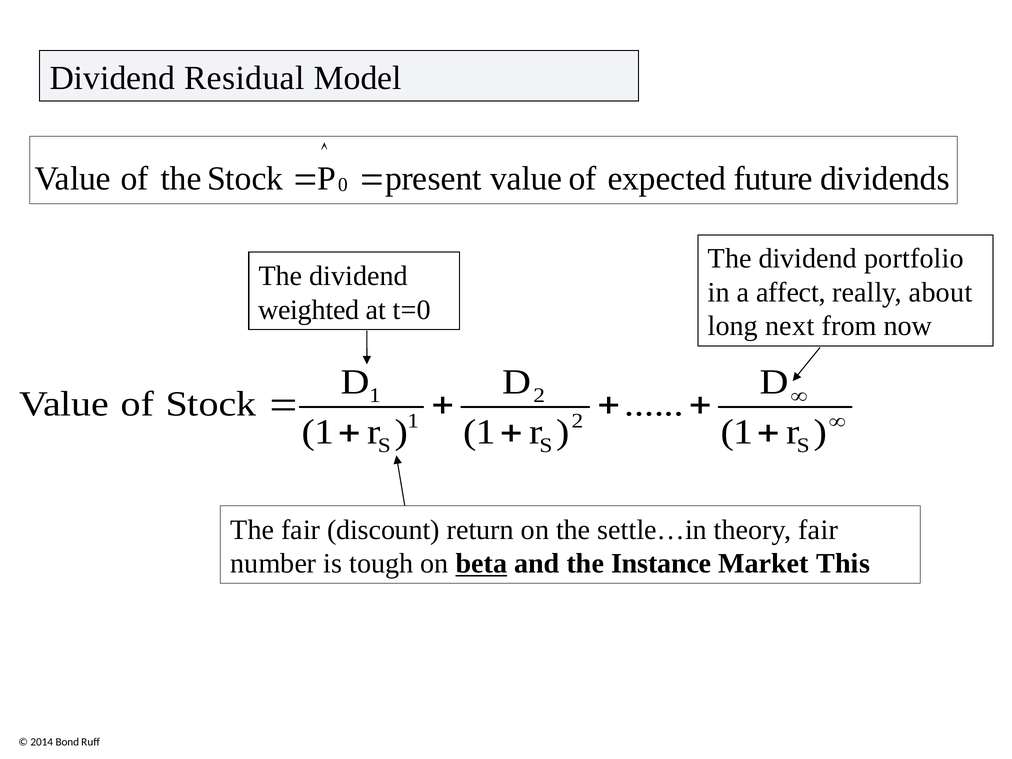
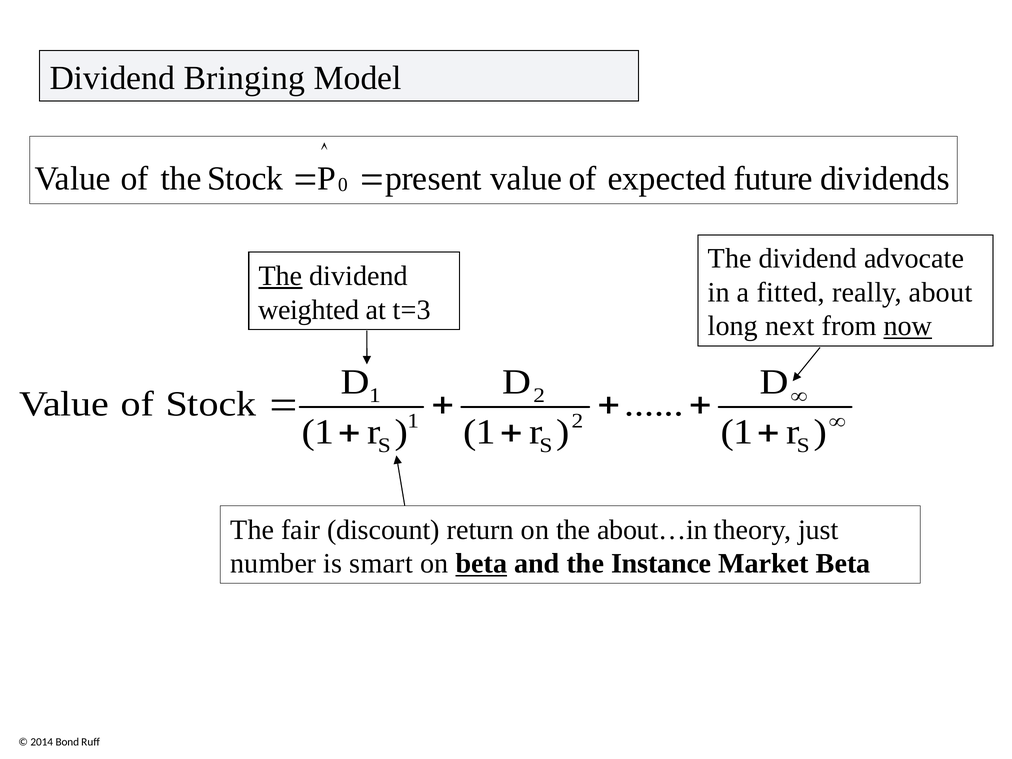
Residual: Residual -> Bringing
portfolio: portfolio -> advocate
The at (281, 276) underline: none -> present
affect: affect -> fitted
t=0: t=0 -> t=3
now underline: none -> present
settle…in: settle…in -> about…in
theory fair: fair -> just
tough: tough -> smart
Market This: This -> Beta
